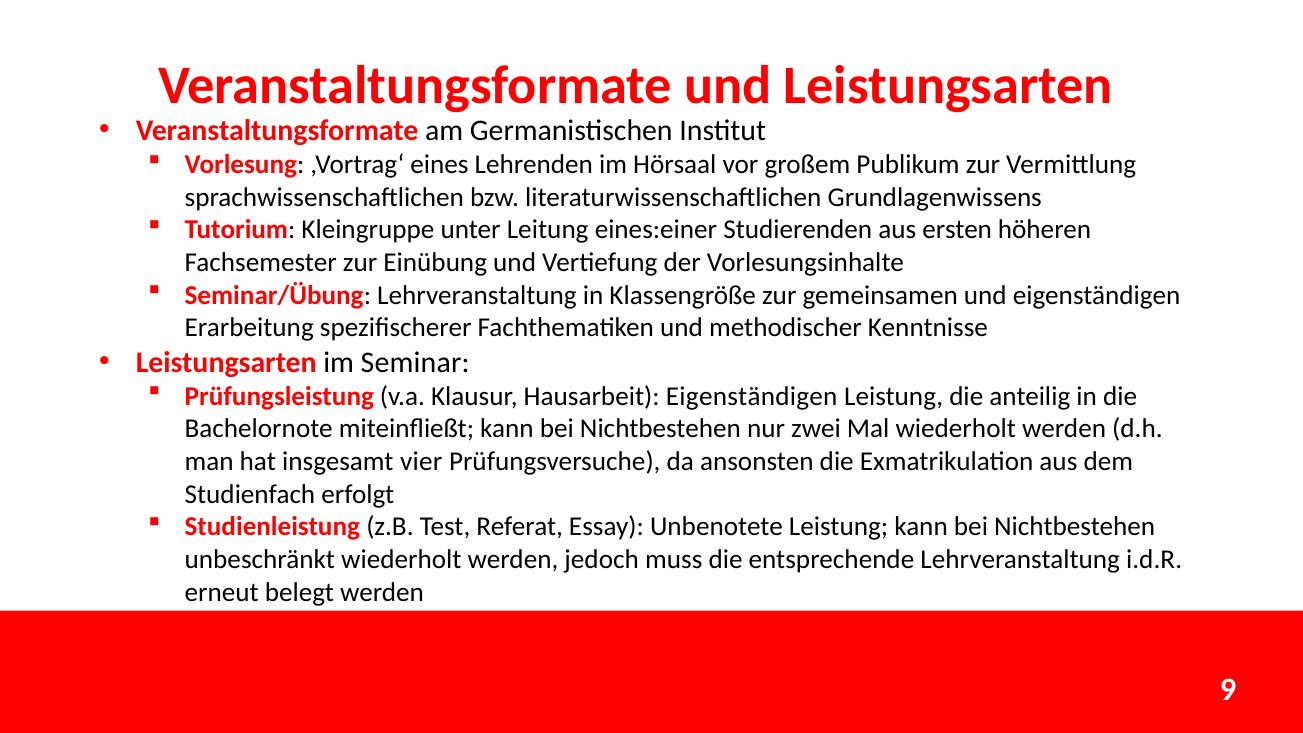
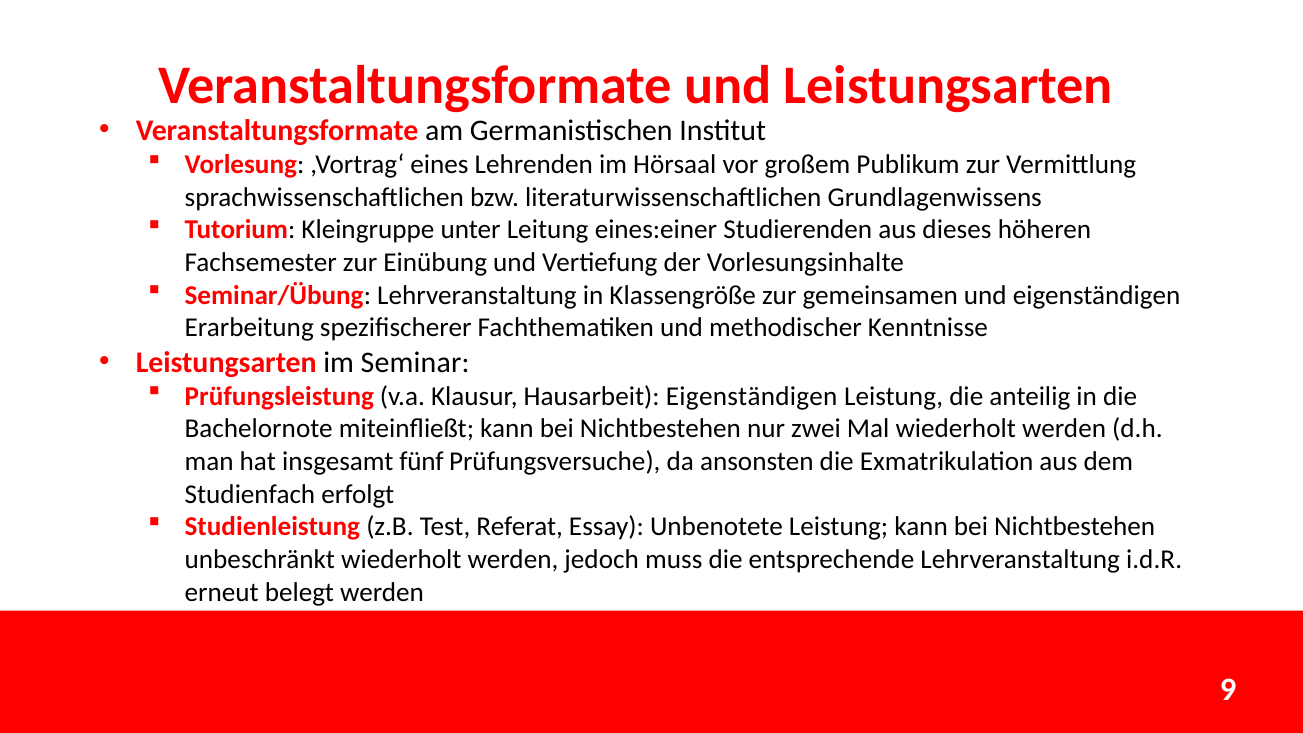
ersten: ersten -> dieses
vier: vier -> fünf
